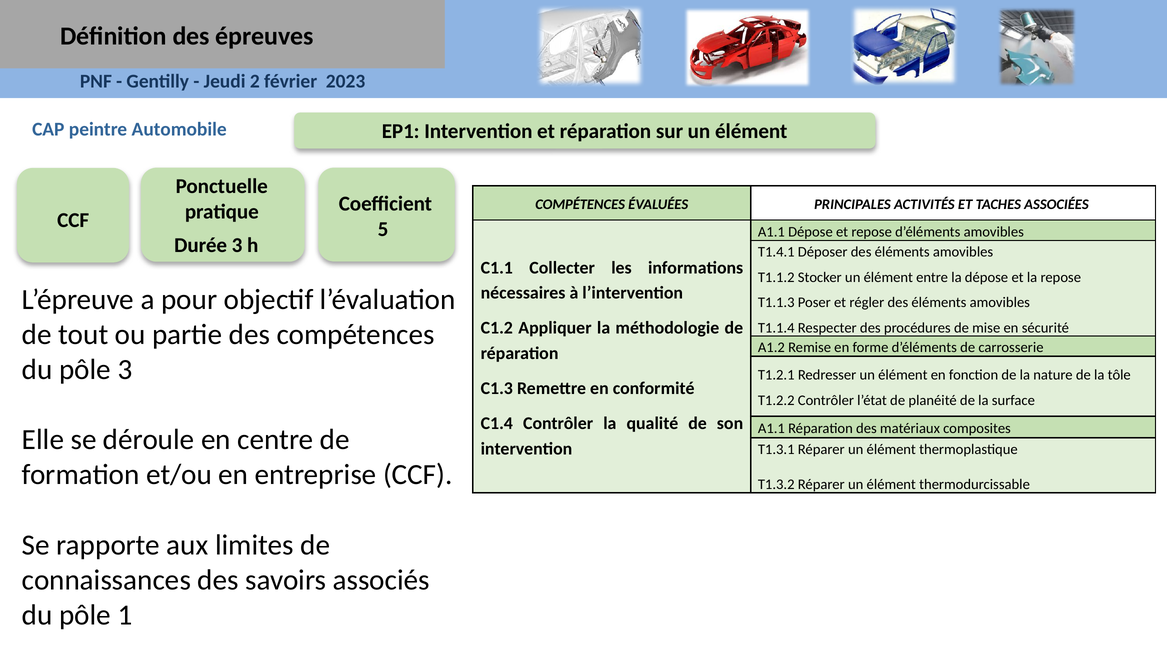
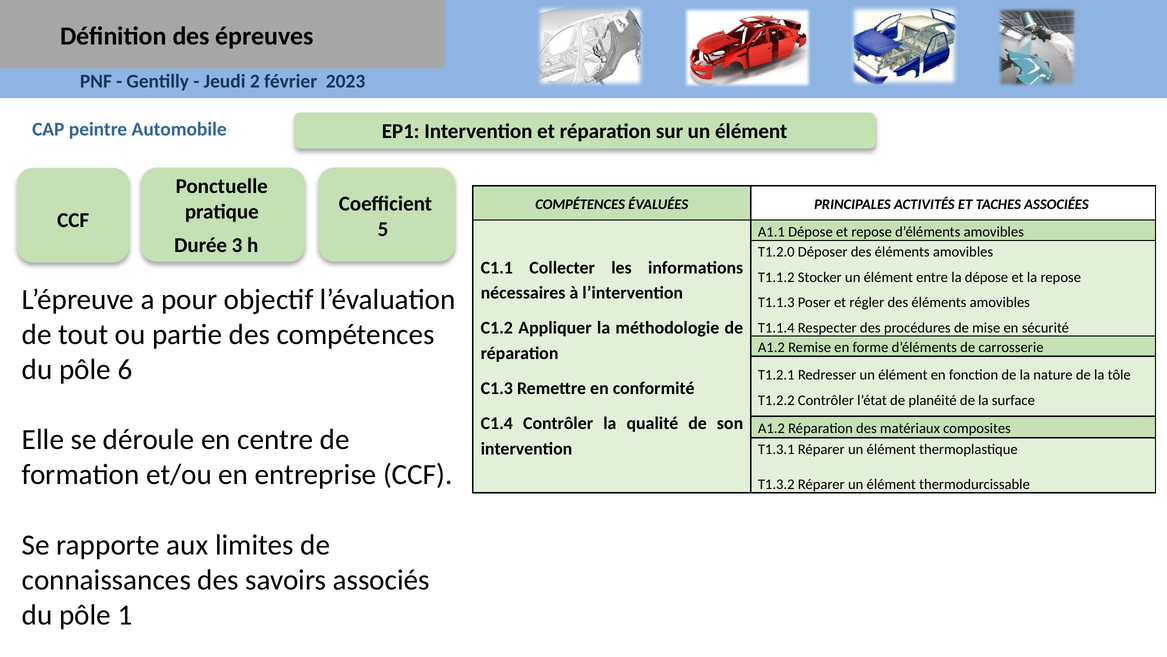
T1.4.1: T1.4.1 -> T1.2.0
pôle 3: 3 -> 6
A1.1 at (771, 428): A1.1 -> A1.2
